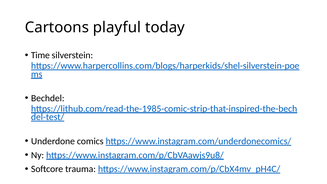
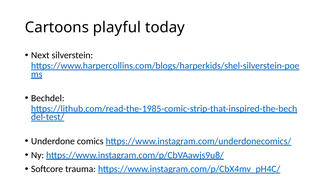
Time: Time -> Next
